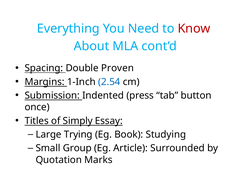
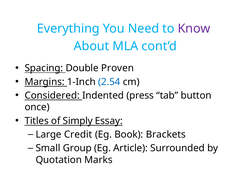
Know colour: red -> purple
Submission: Submission -> Considered
Trying: Trying -> Credit
Studying: Studying -> Brackets
